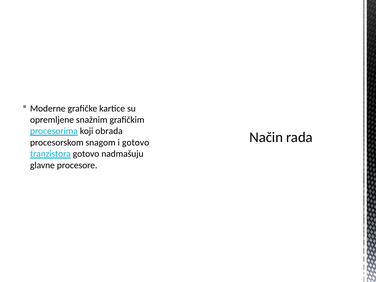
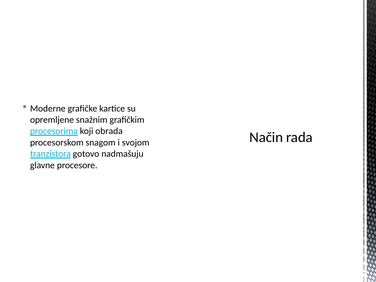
i gotovo: gotovo -> svojom
